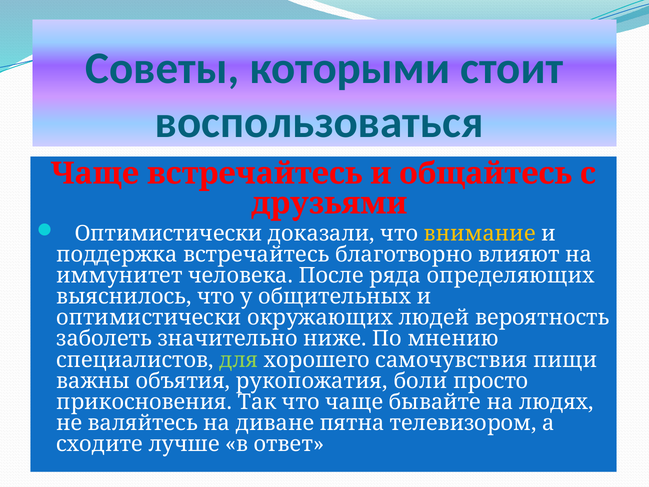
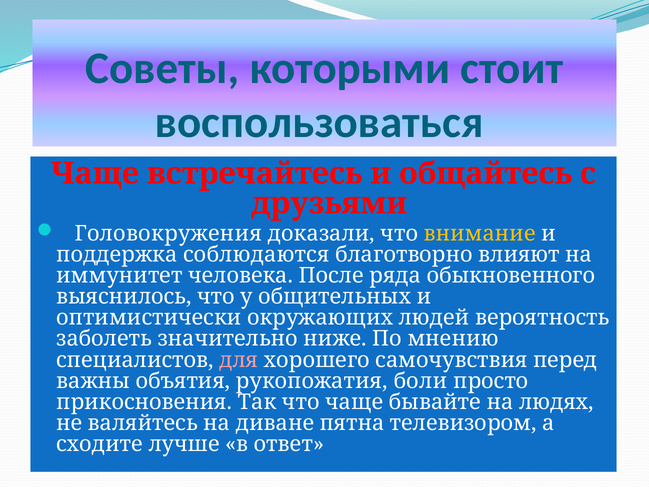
Оптимистически at (168, 233): Оптимистически -> Головокружения
поддержка встречайтесь: встречайтесь -> соблюдаются
определяющих: определяющих -> обыкновенного
для colour: light green -> pink
пищи: пищи -> перед
